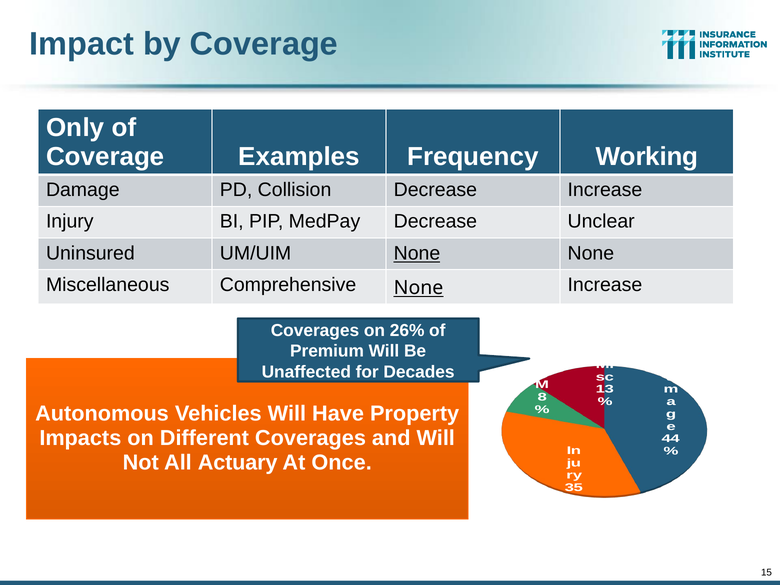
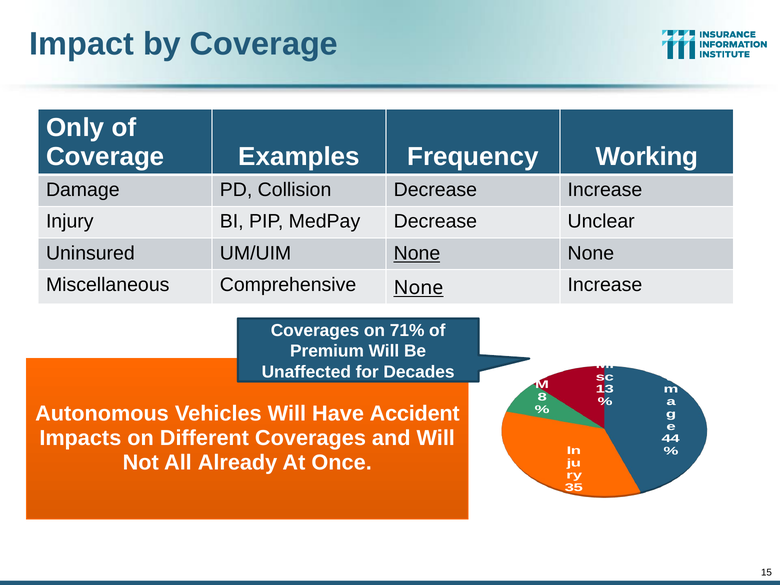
26%: 26% -> 71%
Property: Property -> Accident
Actuary: Actuary -> Already
